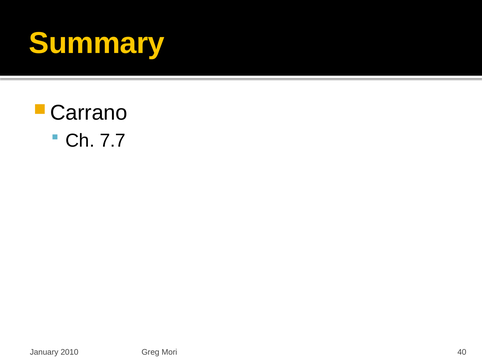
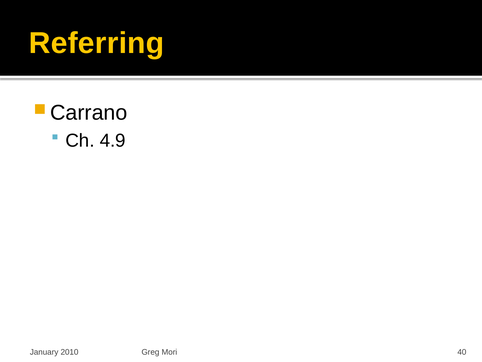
Summary: Summary -> Referring
7.7: 7.7 -> 4.9
